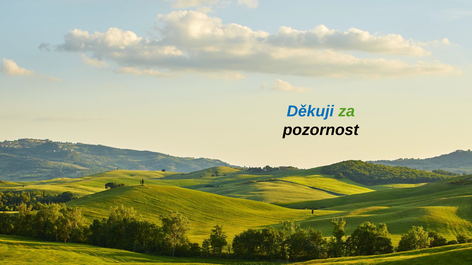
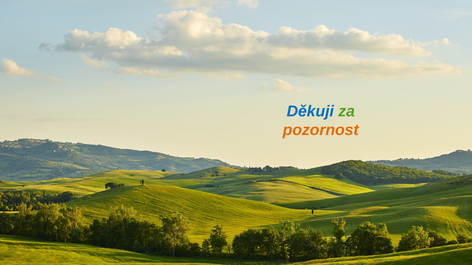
pozornost colour: black -> orange
